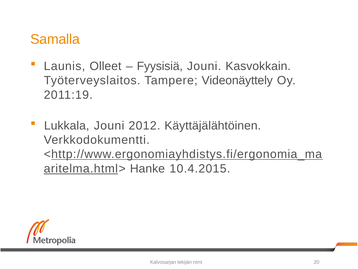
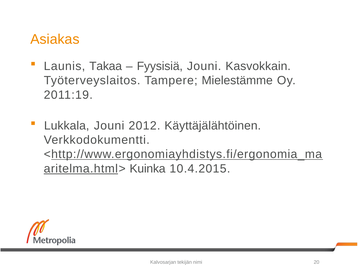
Samalla: Samalla -> Asiakas
Olleet: Olleet -> Takaa
Videonäyttely: Videonäyttely -> Mielestämme
Hanke: Hanke -> Kuinka
